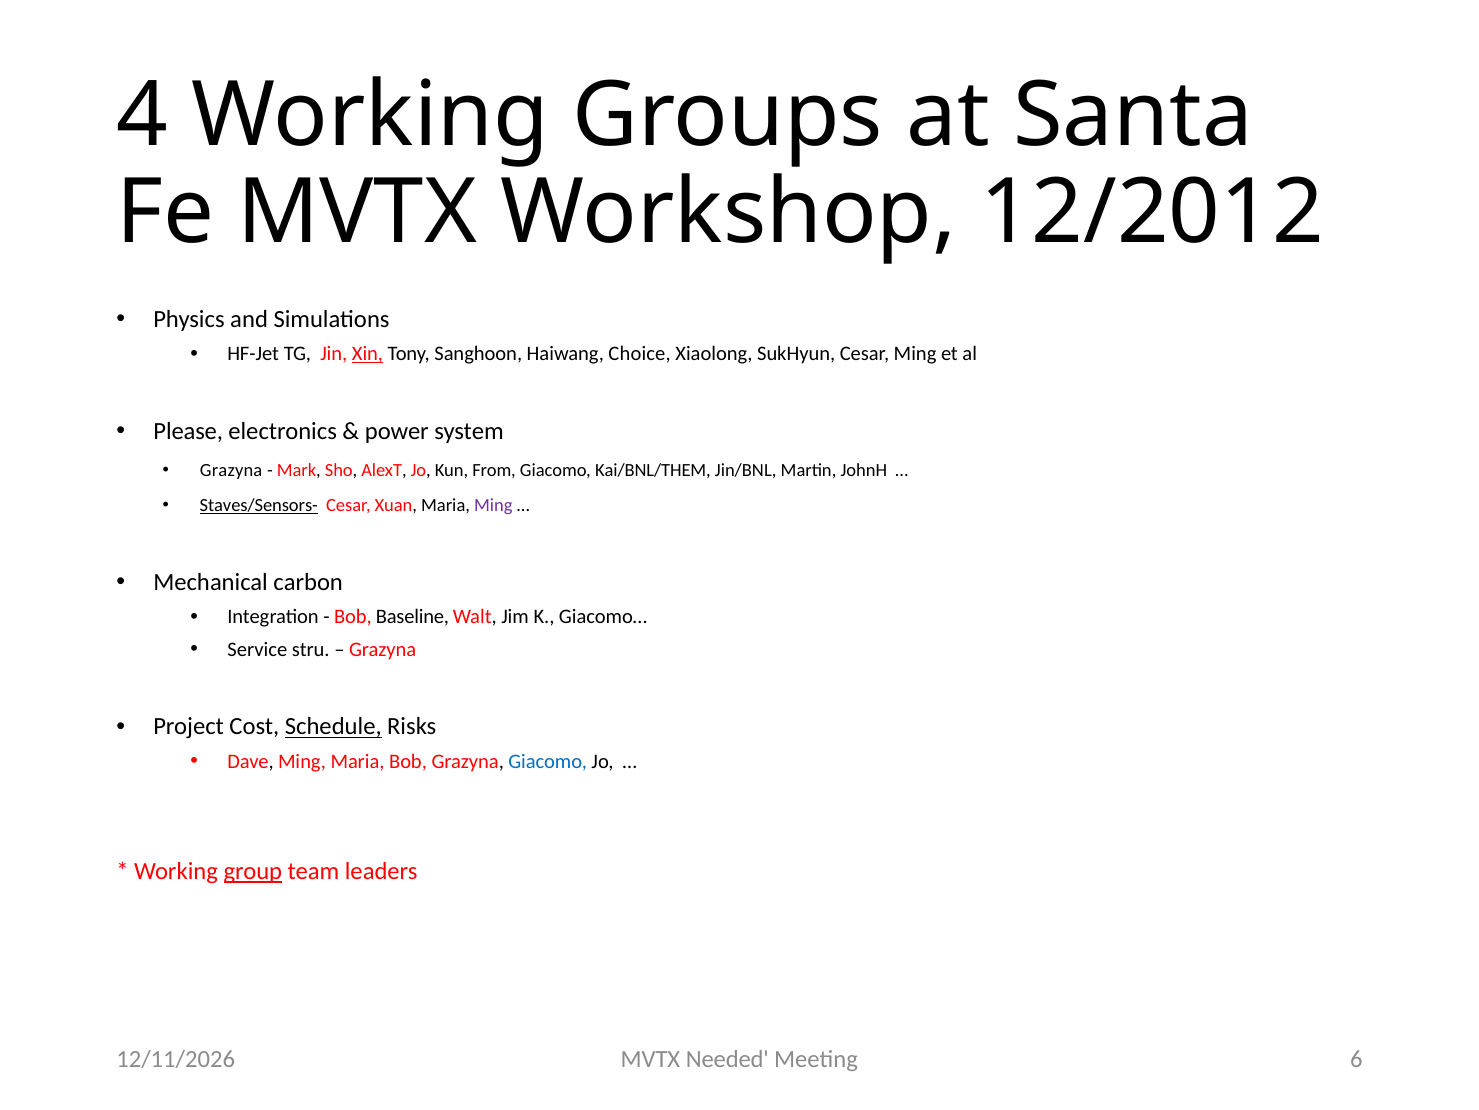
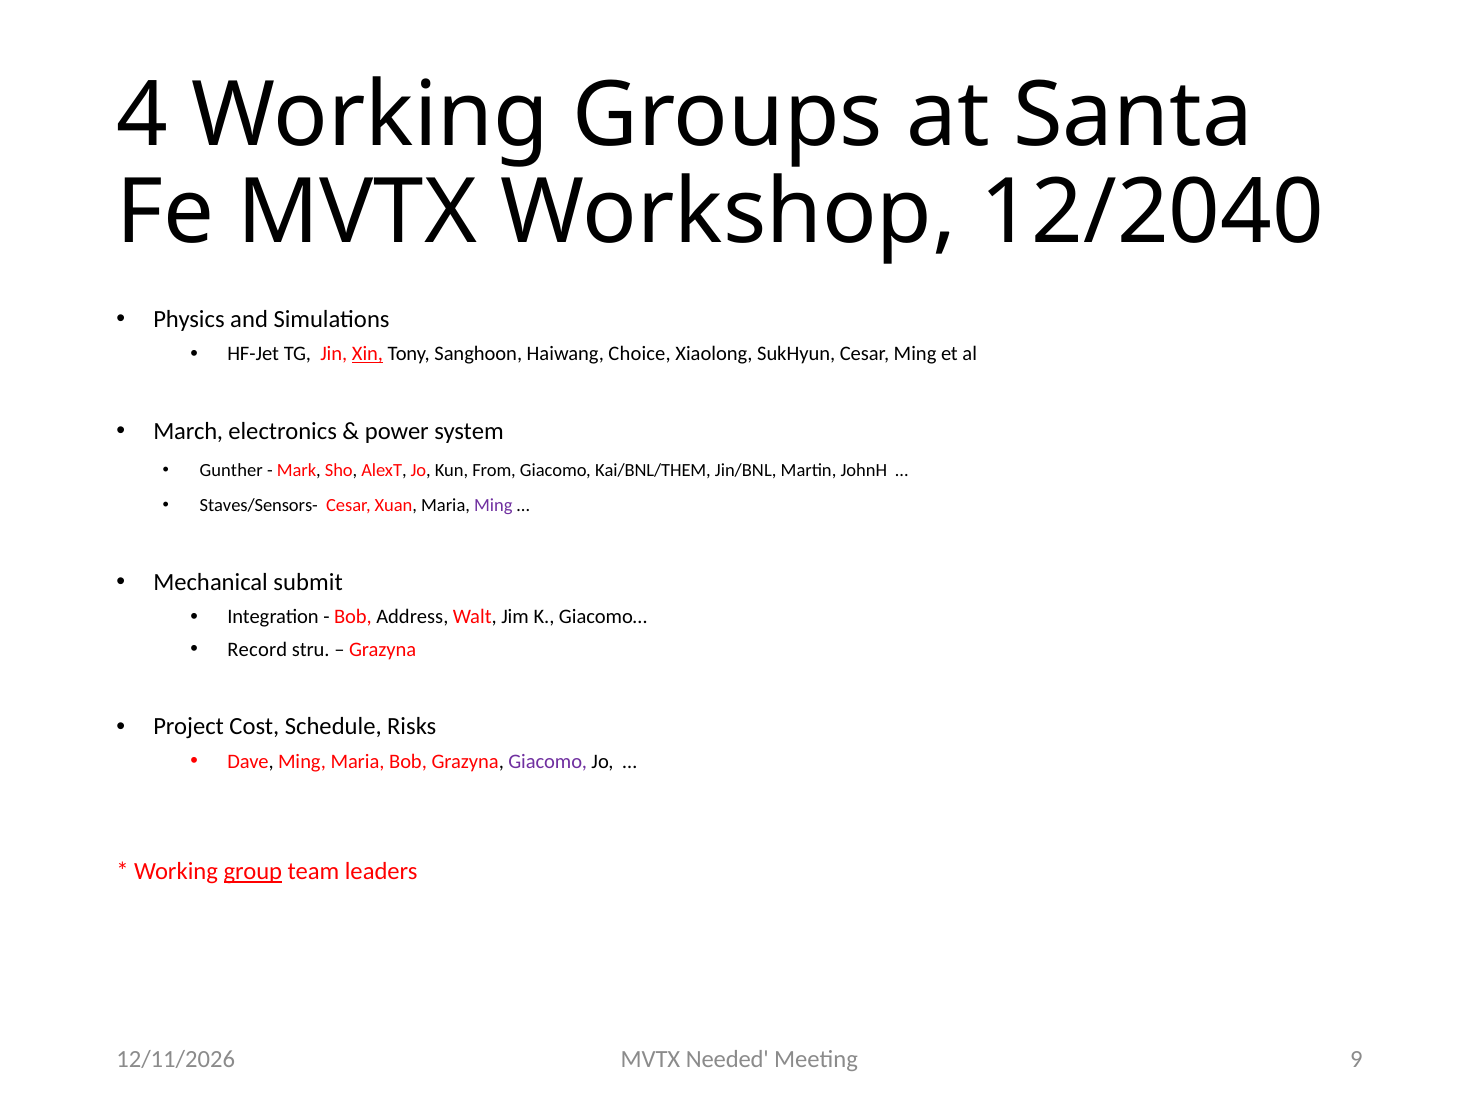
12/2012: 12/2012 -> 12/2040
Please: Please -> March
Grazyna at (231, 470): Grazyna -> Gunther
Staves/Sensors- underline: present -> none
carbon: carbon -> submit
Baseline: Baseline -> Address
Service: Service -> Record
Schedule underline: present -> none
Giacomo at (548, 761) colour: blue -> purple
6: 6 -> 9
